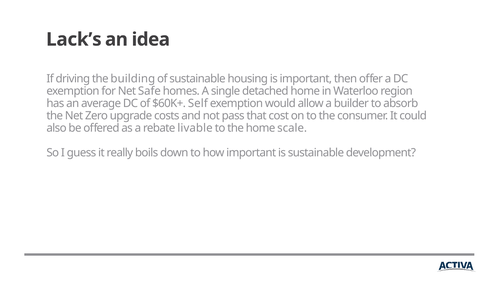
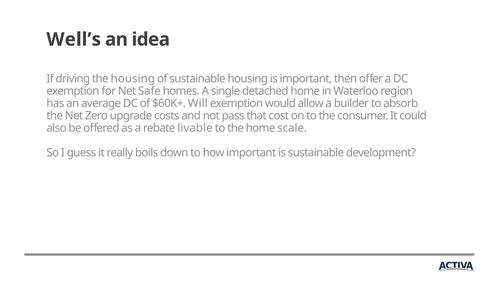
Lack’s: Lack’s -> Well’s
the building: building -> housing
Self: Self -> Will
